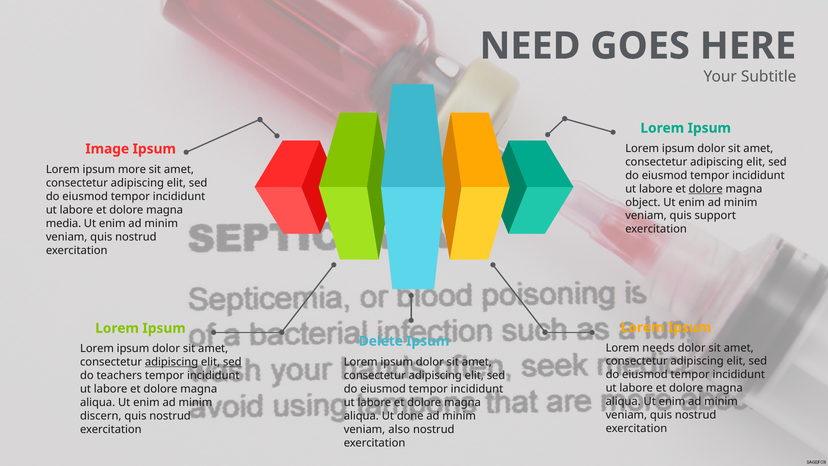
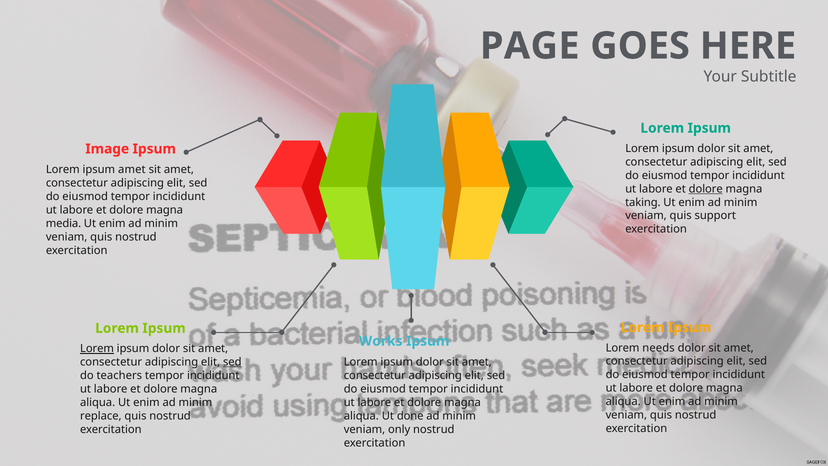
NEED: NEED -> PAGE
ipsum more: more -> amet
object: object -> taking
Delete: Delete -> Works
Lorem at (97, 348) underline: none -> present
adipiscing at (172, 362) underline: present -> none
discern: discern -> replace
also: also -> only
